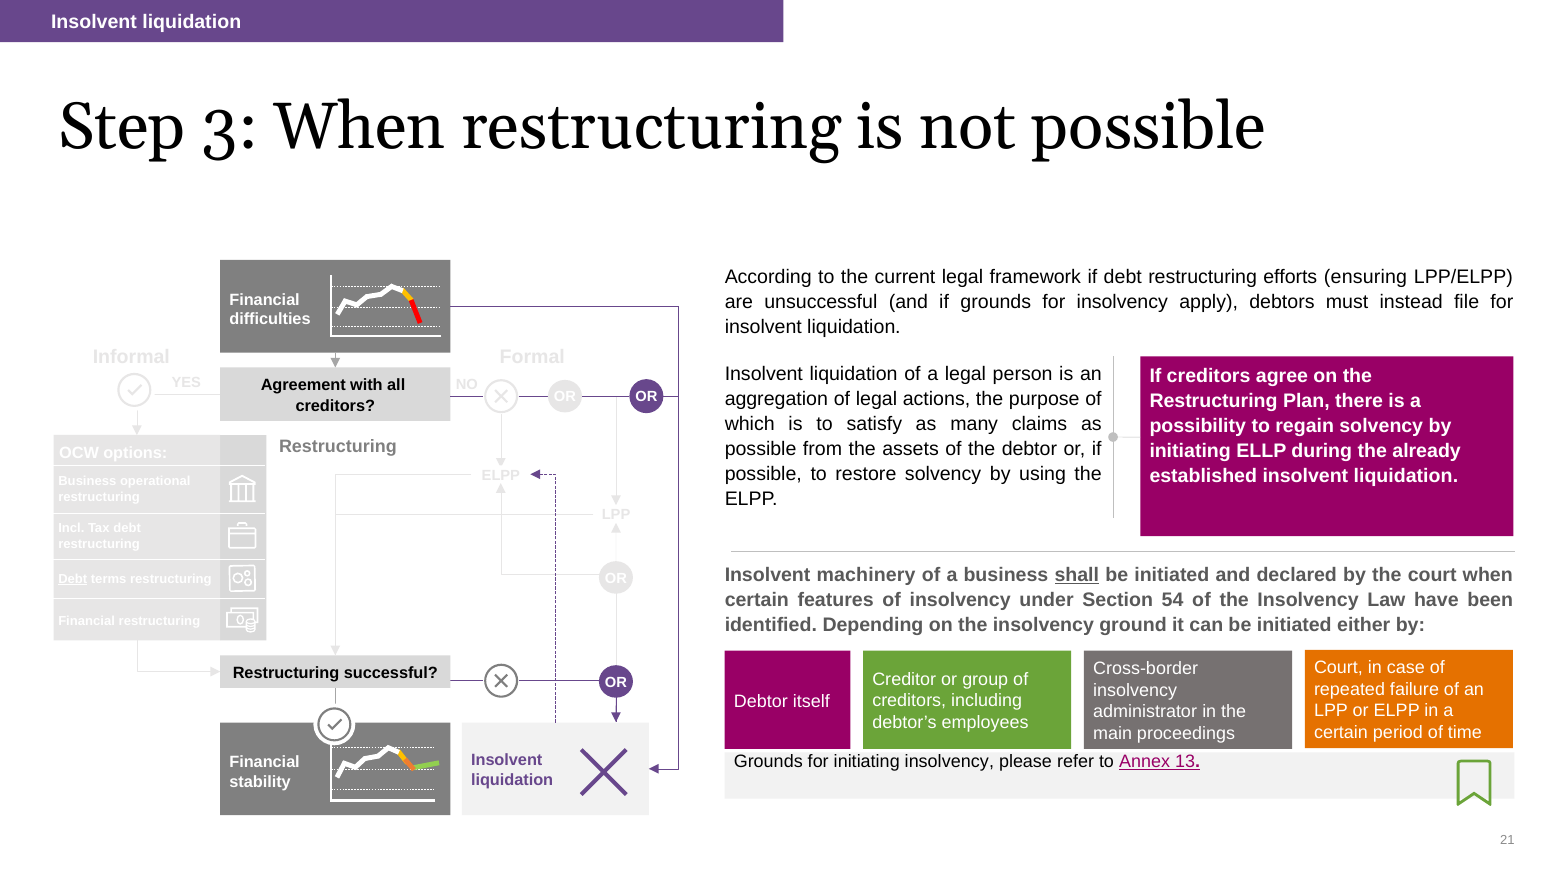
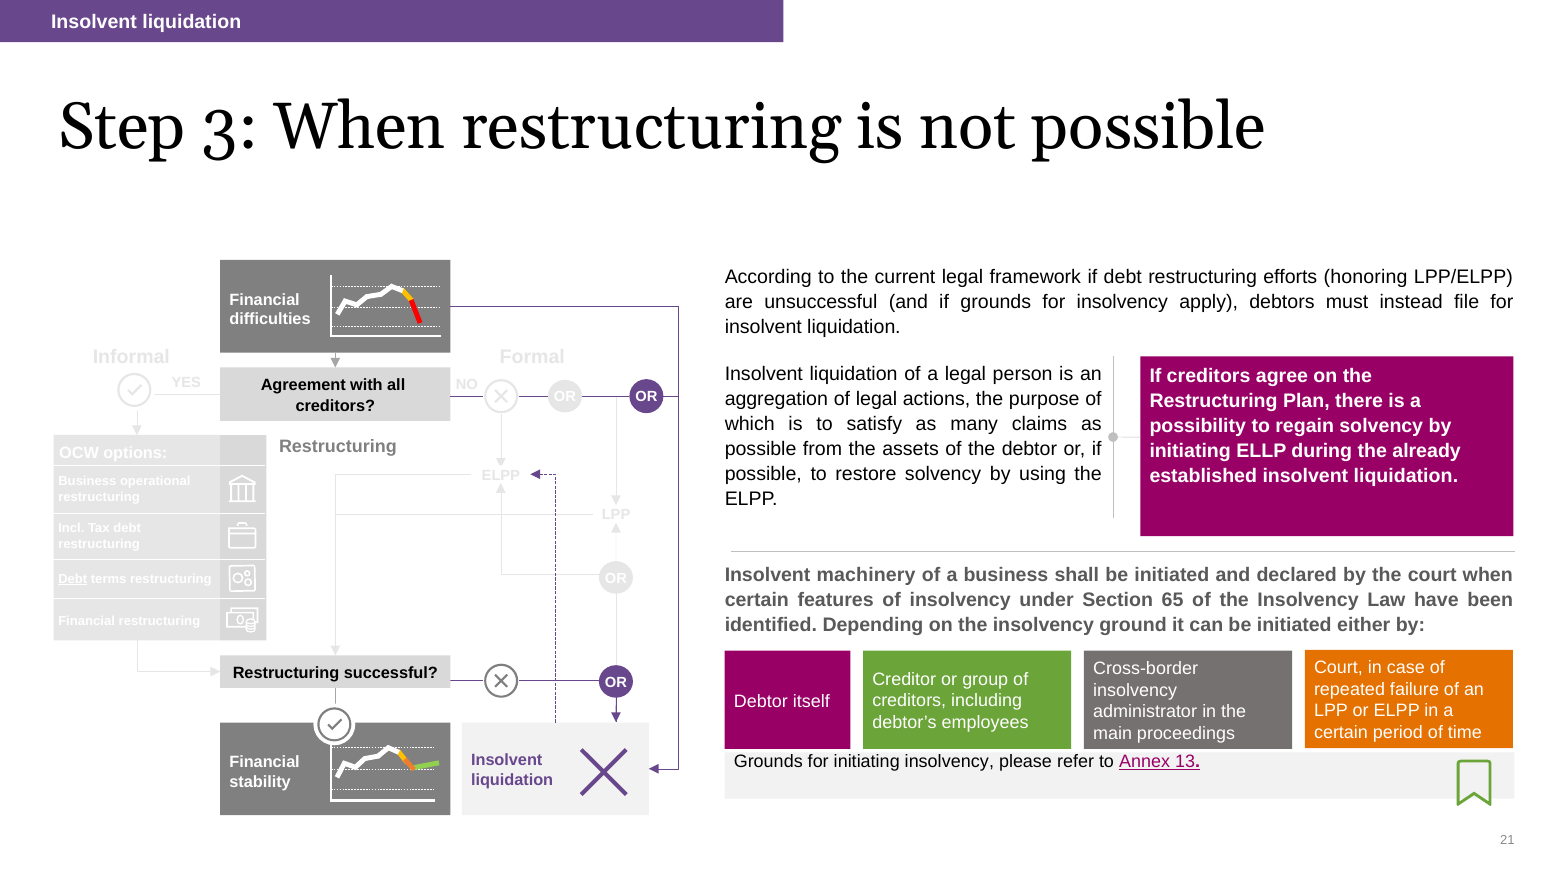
ensuring: ensuring -> honoring
shall underline: present -> none
54: 54 -> 65
